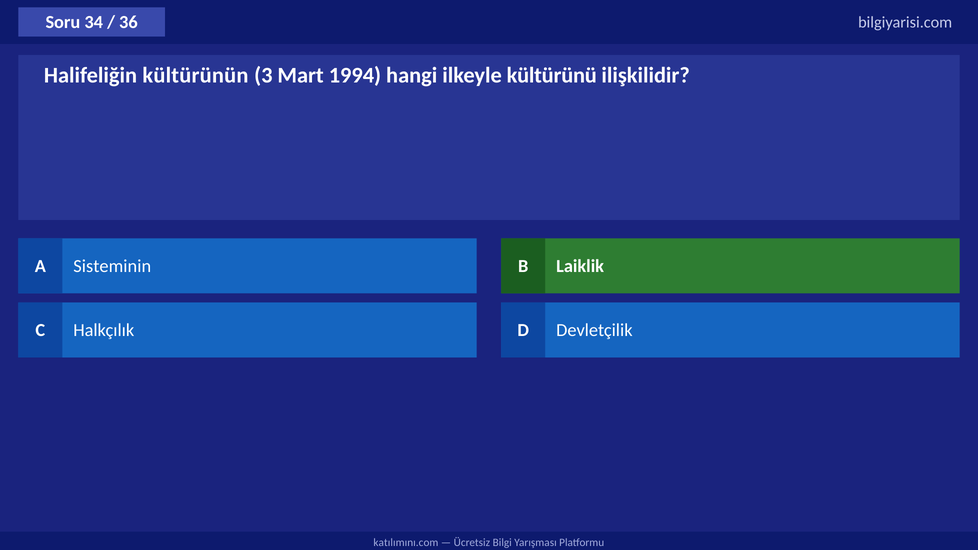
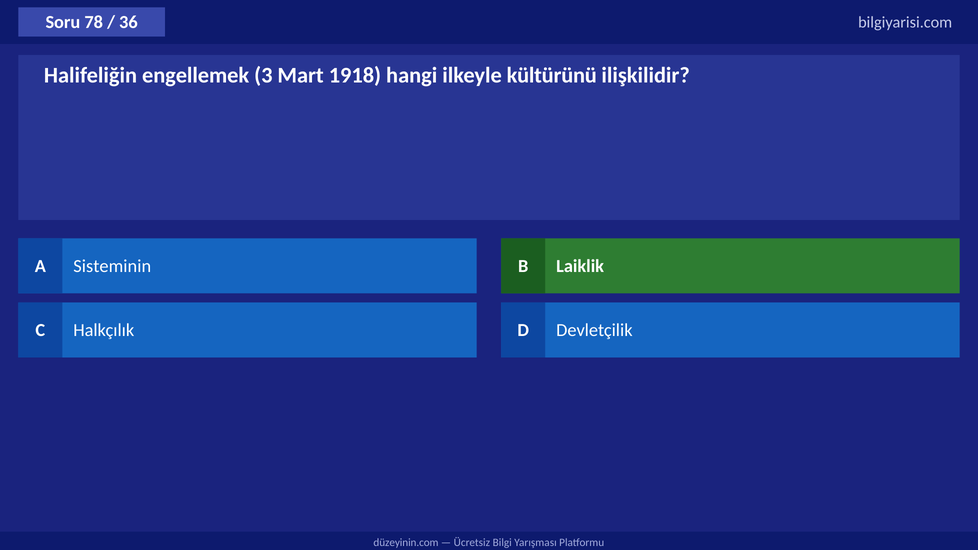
34: 34 -> 78
kültürünün: kültürünün -> engellemek
1994: 1994 -> 1918
katılımını.com: katılımını.com -> düzeyinin.com
